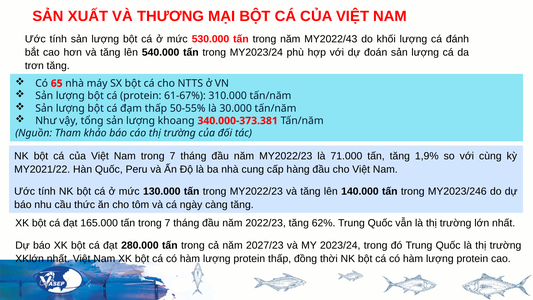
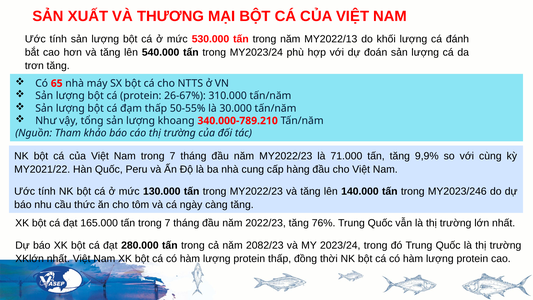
MY2022/43: MY2022/43 -> MY2022/13
61-67%: 61-67% -> 26-67%
340.000-373.381: 340.000-373.381 -> 340.000-789.210
1,9%: 1,9% -> 9,9%
62%: 62% -> 76%
2027/23: 2027/23 -> 2082/23
